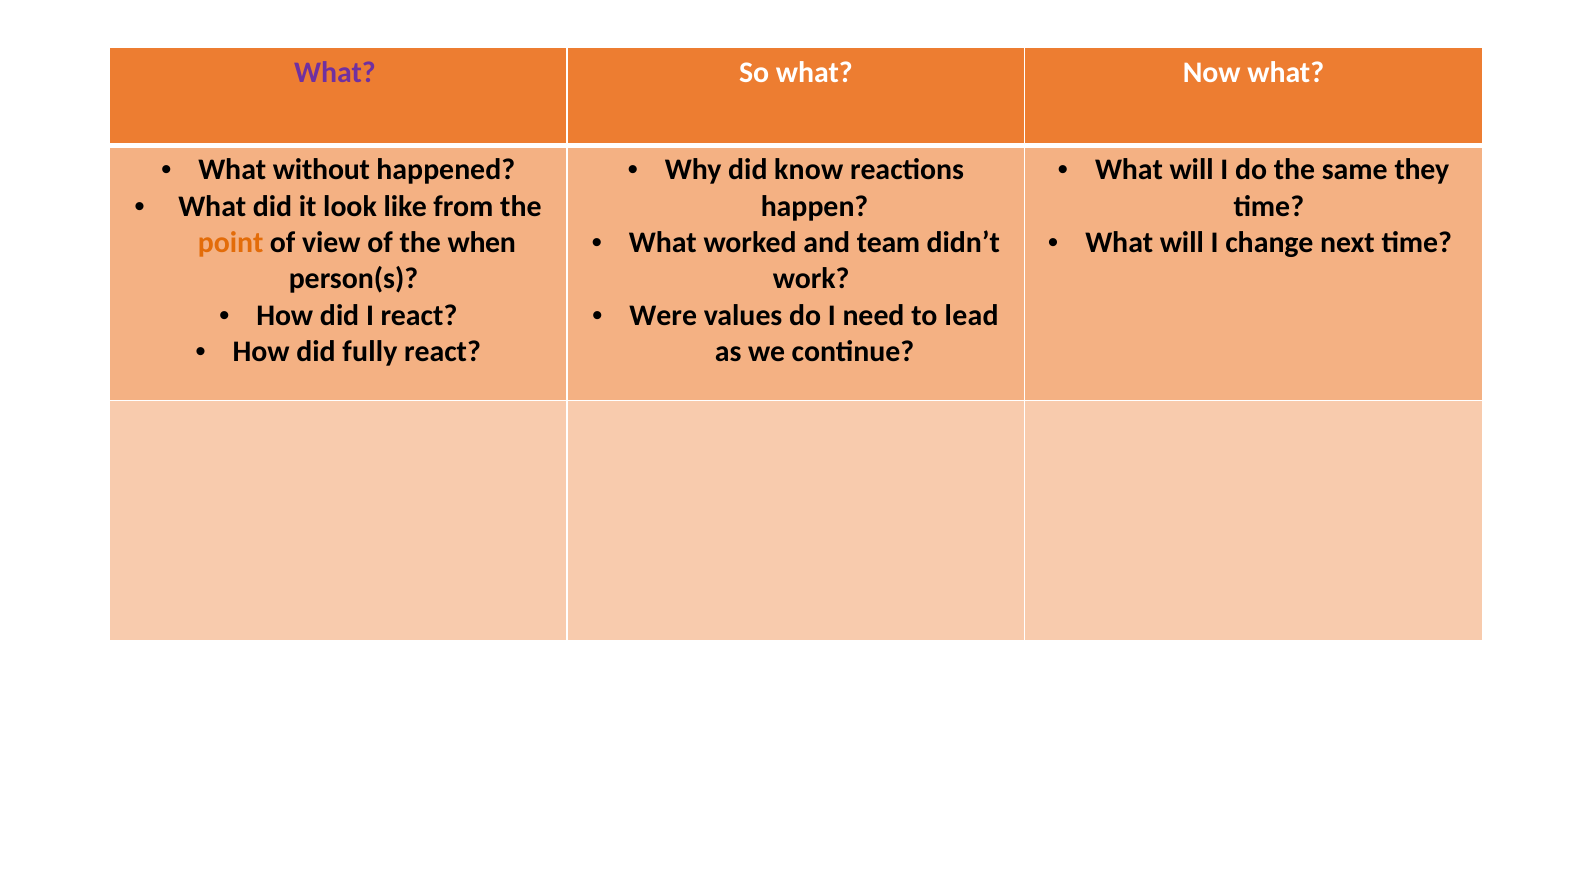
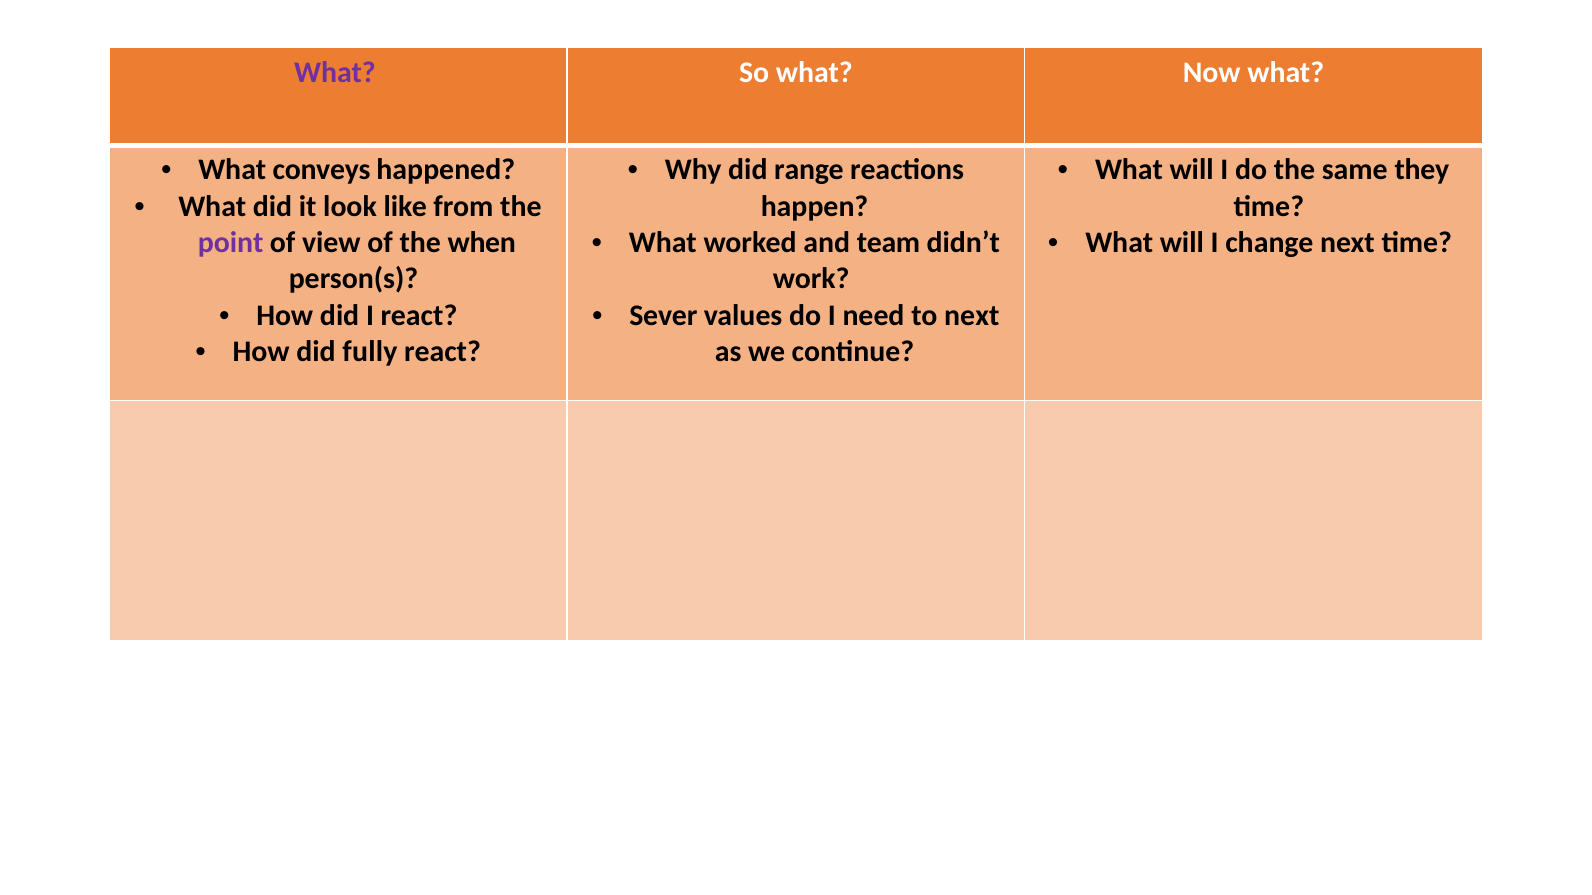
without: without -> conveys
know: know -> range
point colour: orange -> purple
Were: Were -> Sever
to lead: lead -> next
